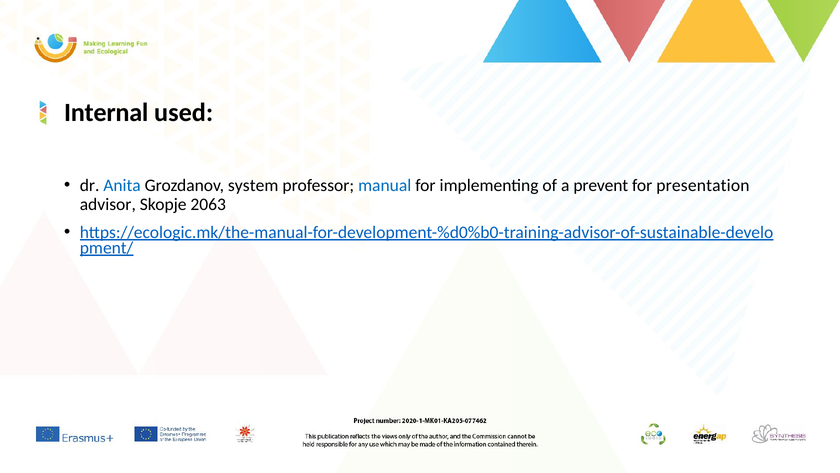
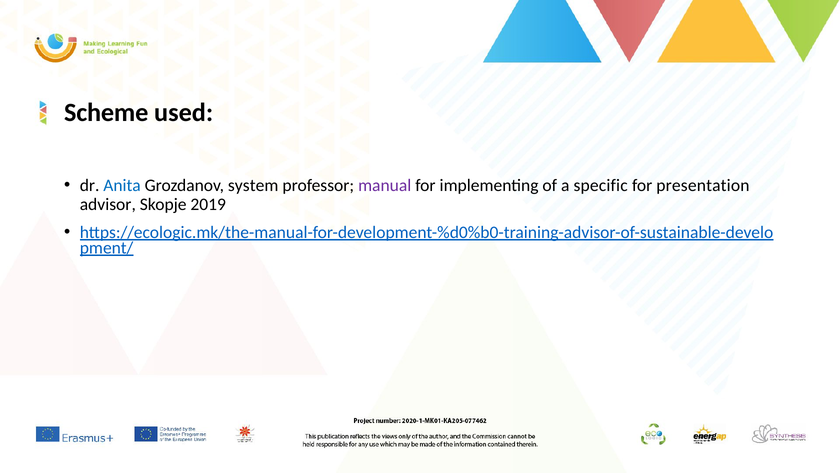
Internal: Internal -> Scheme
manual colour: blue -> purple
prevent: prevent -> specific
2063: 2063 -> 2019
